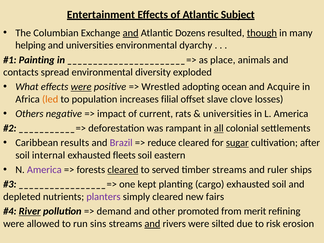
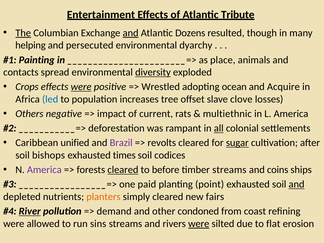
Subject: Subject -> Tribute
The underline: none -> present
though underline: present -> none
and universities: universities -> persecuted
diversity underline: none -> present
What: What -> Crops
led colour: orange -> blue
filial: filial -> tree
universities at (227, 114): universities -> multiethnic
results: results -> unified
reduce: reduce -> revolts
internal: internal -> bishops
fleets: fleets -> times
eastern: eastern -> codices
served: served -> before
ruler: ruler -> coins
kept: kept -> paid
cargo: cargo -> point
and at (297, 184) underline: none -> present
planters colour: purple -> orange
promoted: promoted -> condoned
merit: merit -> coast
and at (152, 224) underline: present -> none
were at (199, 224) underline: none -> present
risk: risk -> flat
